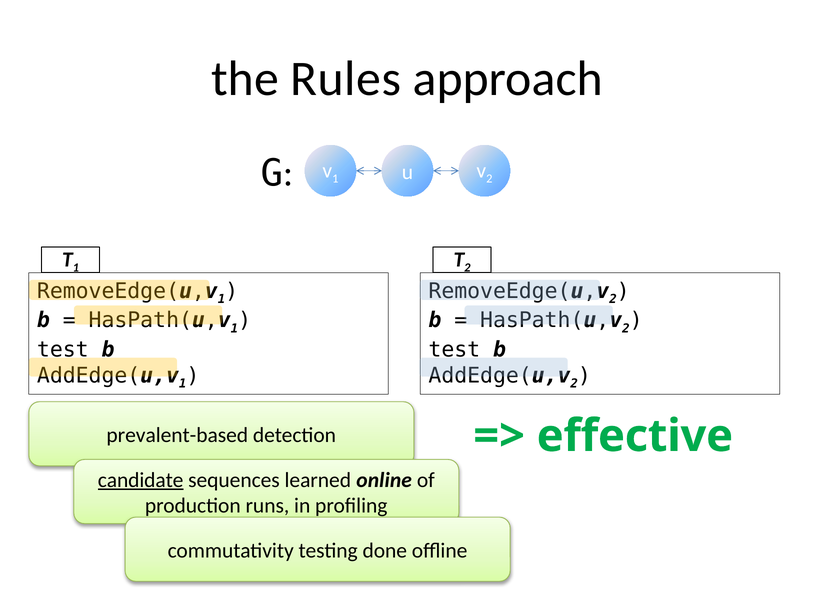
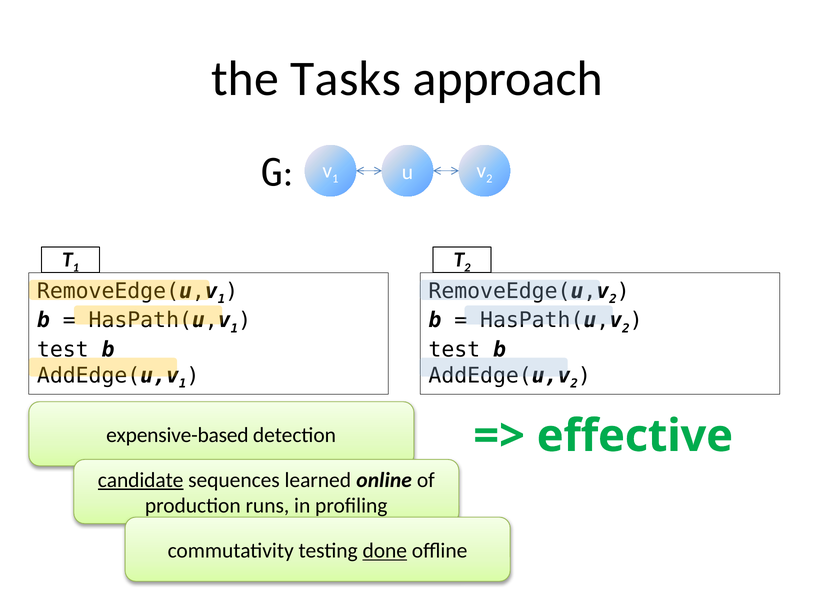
Rules: Rules -> Tasks
prevalent-based: prevalent-based -> expensive-based
done underline: none -> present
